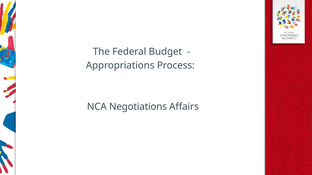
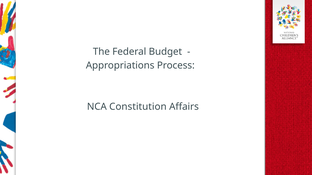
Negotiations: Negotiations -> Constitution
